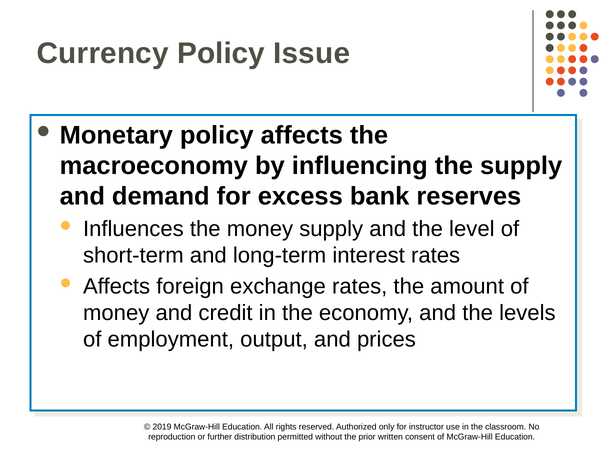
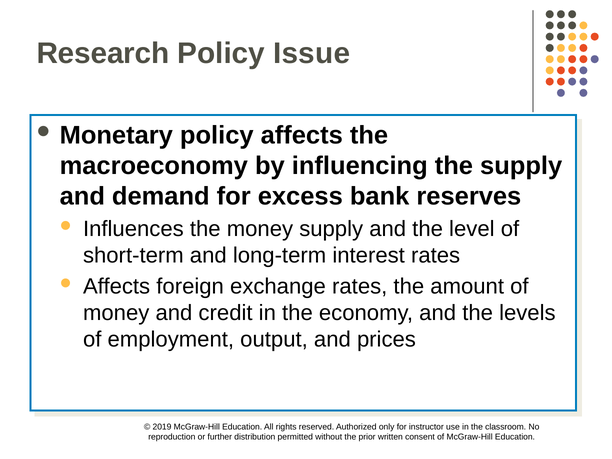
Currency: Currency -> Research
